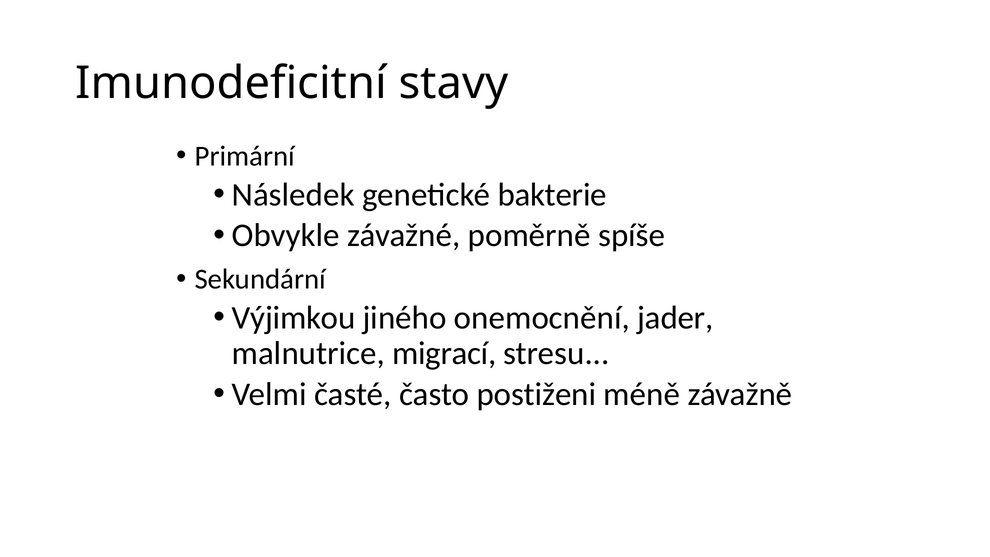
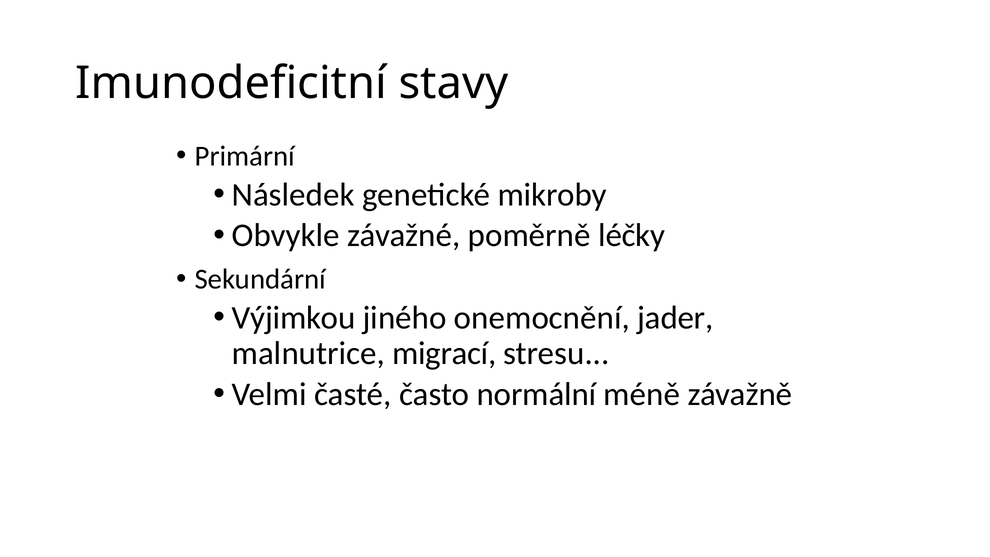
bakterie: bakterie -> mikroby
spíše: spíše -> léčky
postiženi: postiženi -> normální
